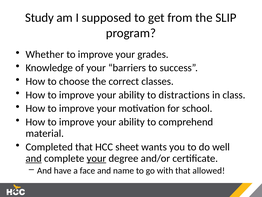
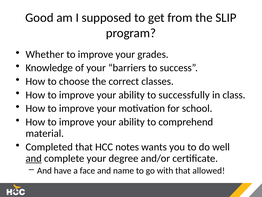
Study: Study -> Good
distractions: distractions -> successfully
sheet: sheet -> notes
your at (96, 158) underline: present -> none
